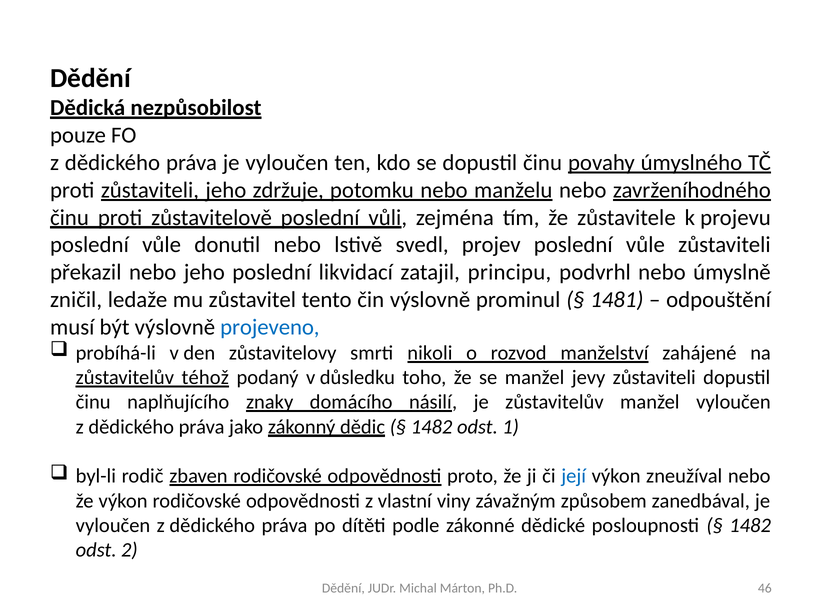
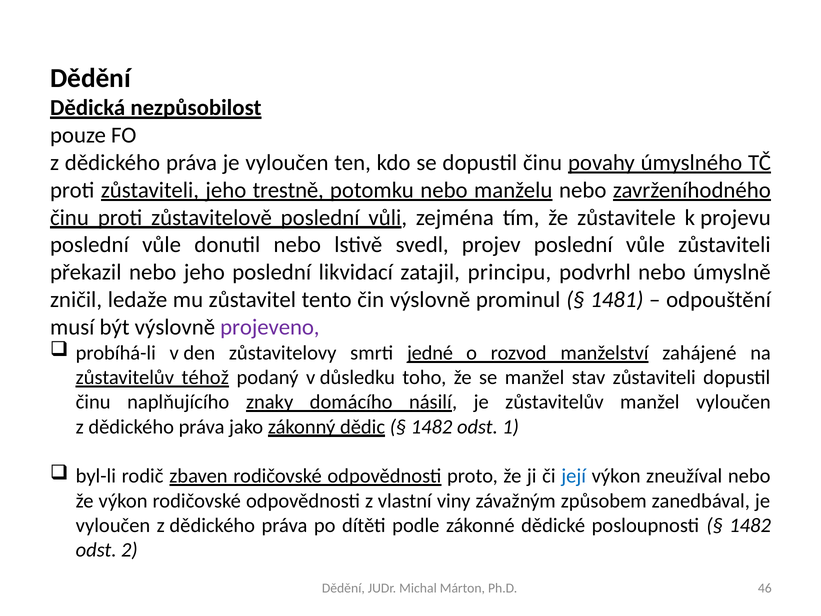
zdržuje: zdržuje -> trestně
projeveno colour: blue -> purple
nikoli: nikoli -> jedné
jevy: jevy -> stav
